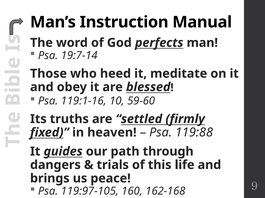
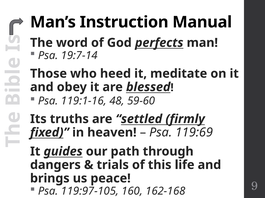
10: 10 -> 48
119:88: 119:88 -> 119:69
